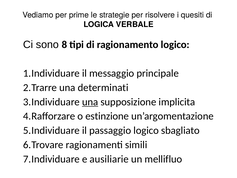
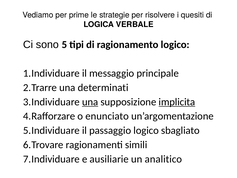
8: 8 -> 5
implicita underline: none -> present
estinzione: estinzione -> enunciato
mellifluo: mellifluo -> analitico
